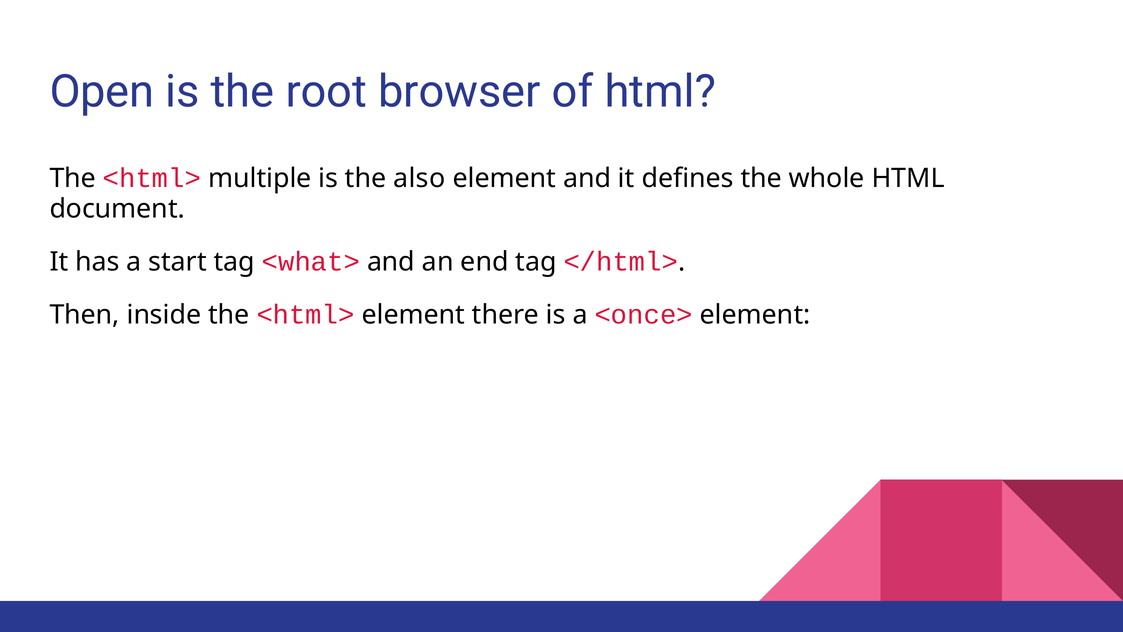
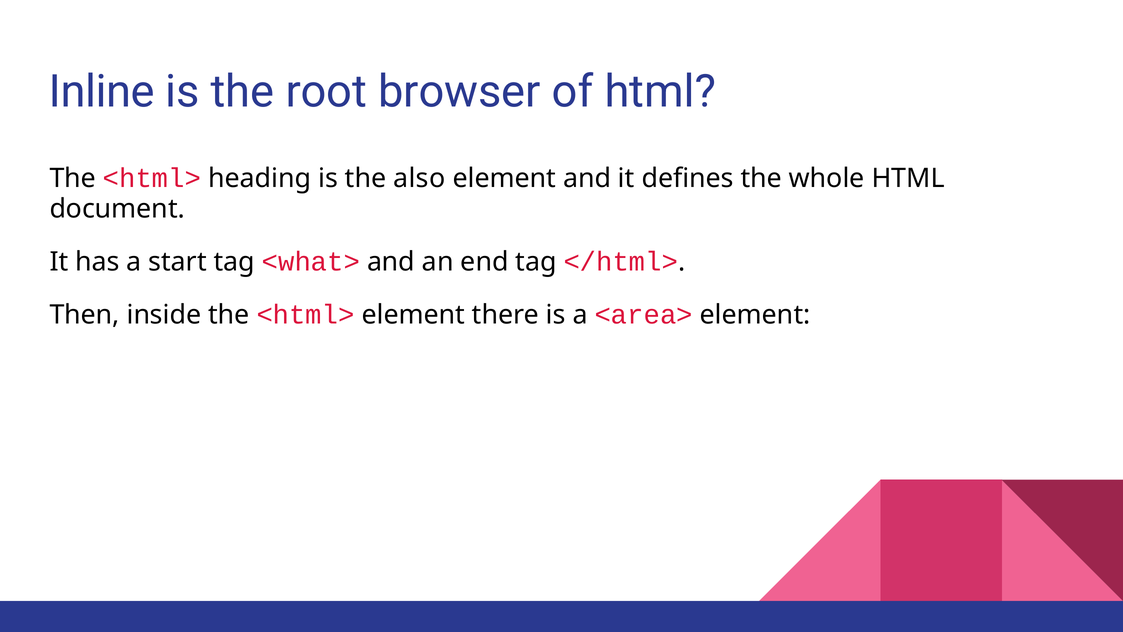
Open: Open -> Inline
multiple: multiple -> heading
<once>: <once> -> <area>
